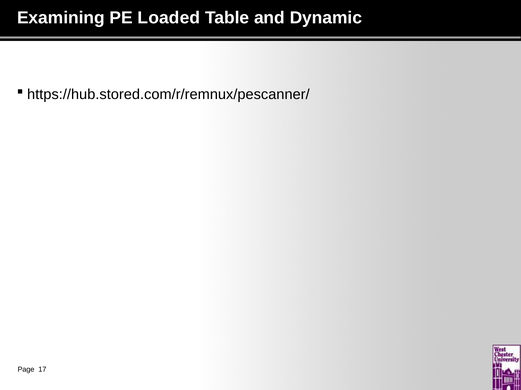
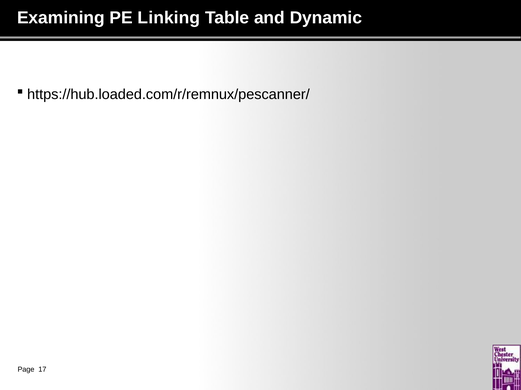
Loaded: Loaded -> Linking
https://hub.stored.com/r/remnux/pescanner/: https://hub.stored.com/r/remnux/pescanner/ -> https://hub.loaded.com/r/remnux/pescanner/
